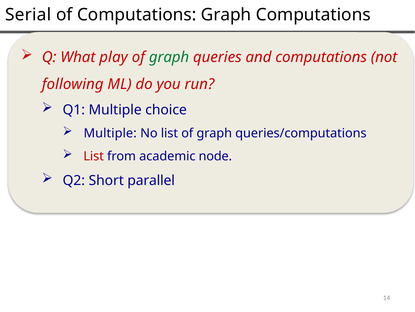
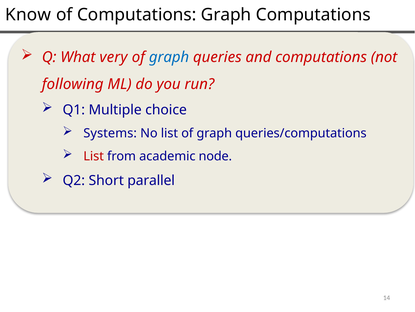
Serial: Serial -> Know
play: play -> very
graph at (169, 57) colour: green -> blue
Multiple at (110, 133): Multiple -> Systems
